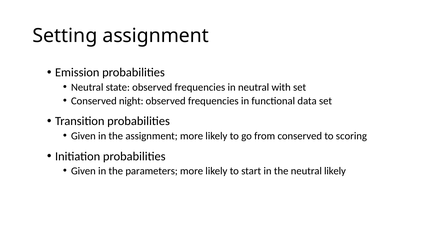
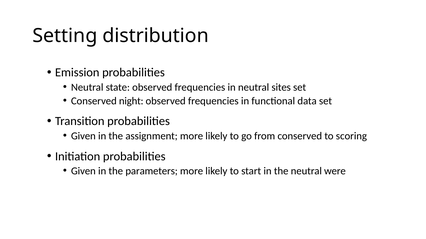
Setting assignment: assignment -> distribution
with: with -> sites
neutral likely: likely -> were
